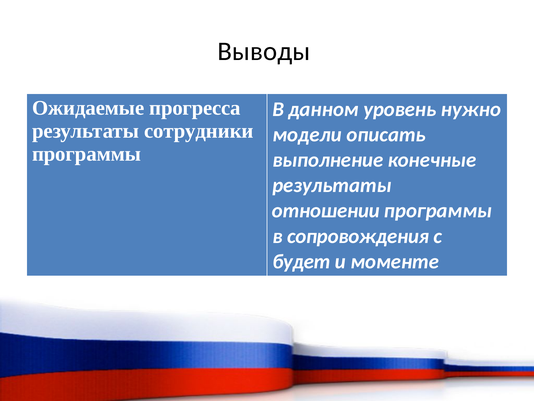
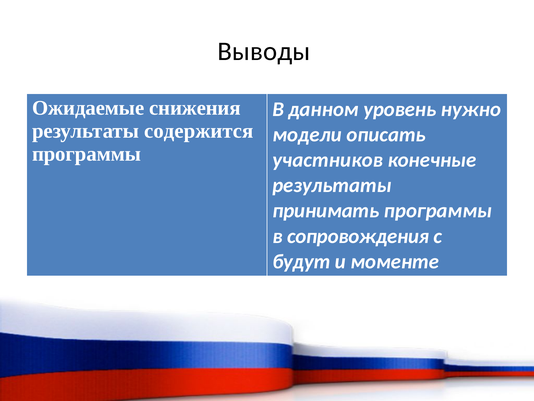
прогресса: прогресса -> снижения
сотрудники: сотрудники -> содержится
выполнение: выполнение -> участников
отношении: отношении -> принимать
будет: будет -> будут
